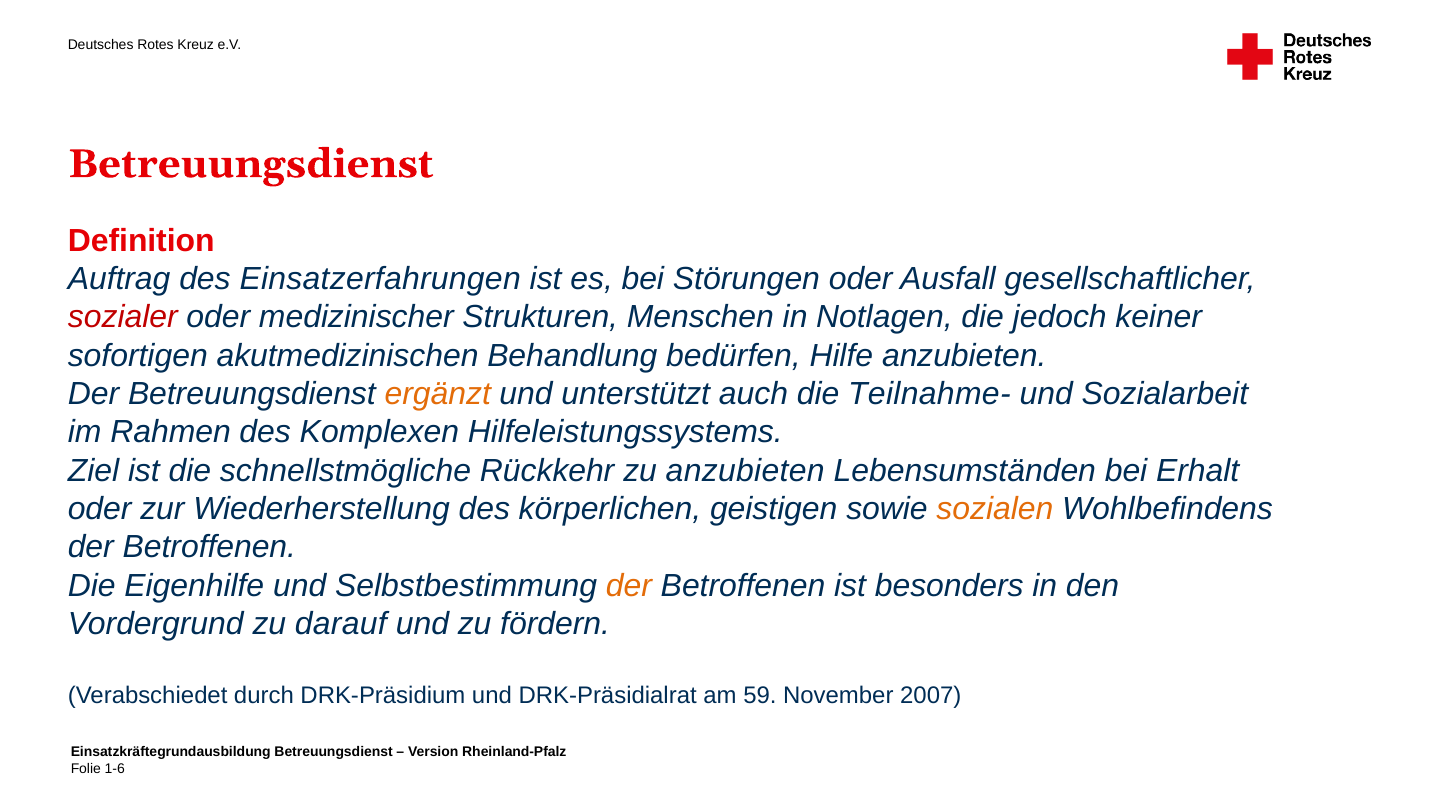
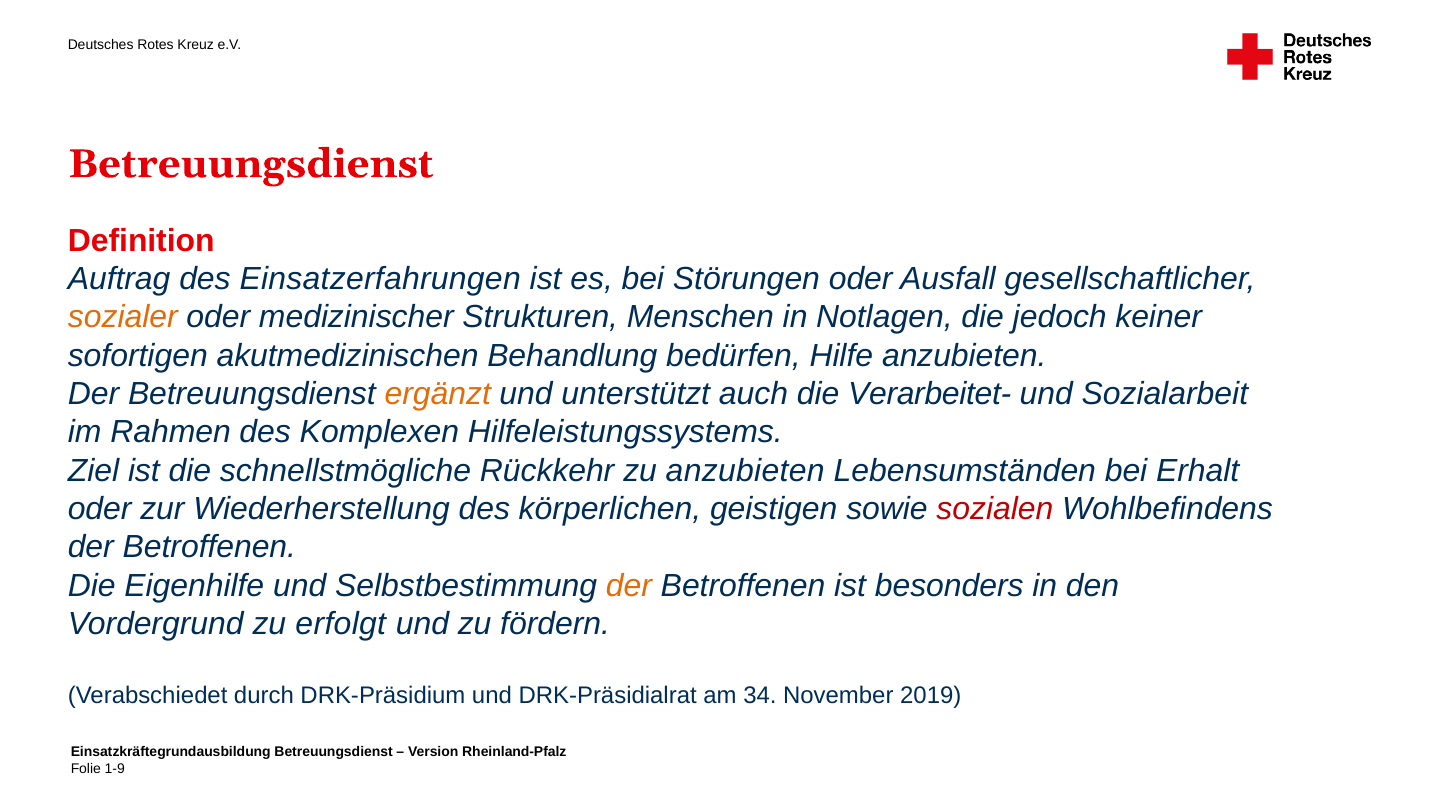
sozialer colour: red -> orange
Teilnahme-: Teilnahme- -> Verarbeitet-
sozialen colour: orange -> red
darauf: darauf -> erfolgt
59: 59 -> 34
2007: 2007 -> 2019
1-6: 1-6 -> 1-9
